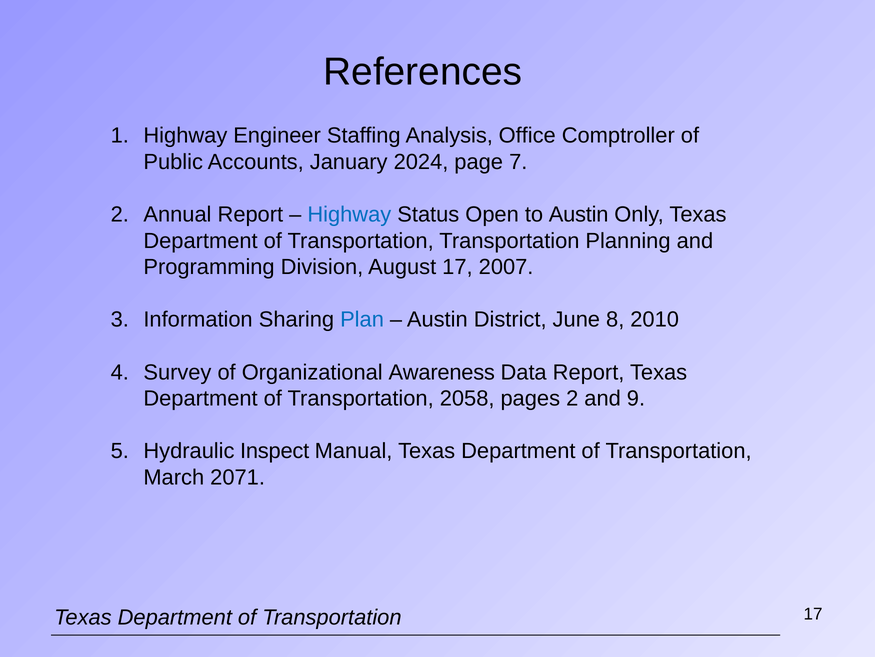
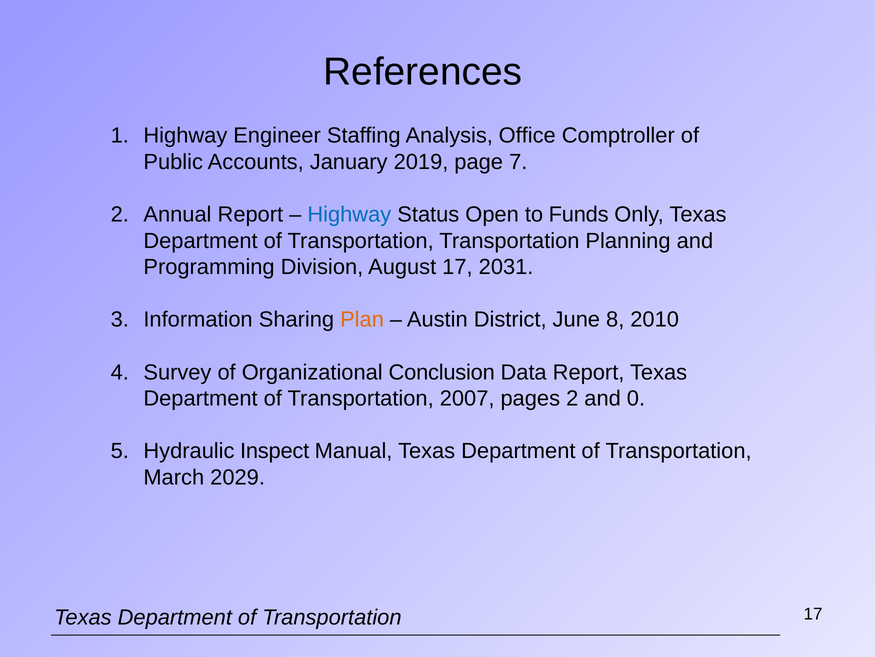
2024: 2024 -> 2019
to Austin: Austin -> Funds
2007: 2007 -> 2031
Plan colour: blue -> orange
Awareness: Awareness -> Conclusion
2058: 2058 -> 2007
9: 9 -> 0
2071: 2071 -> 2029
